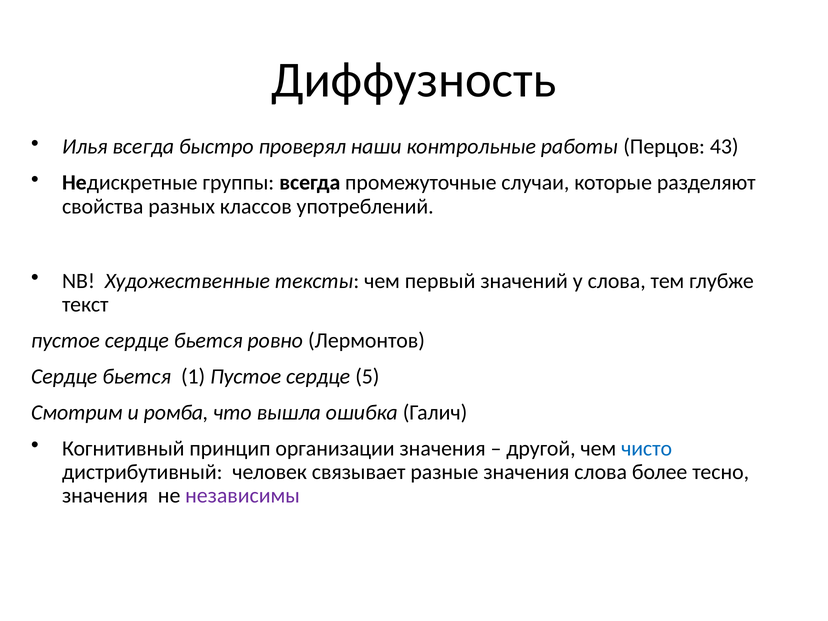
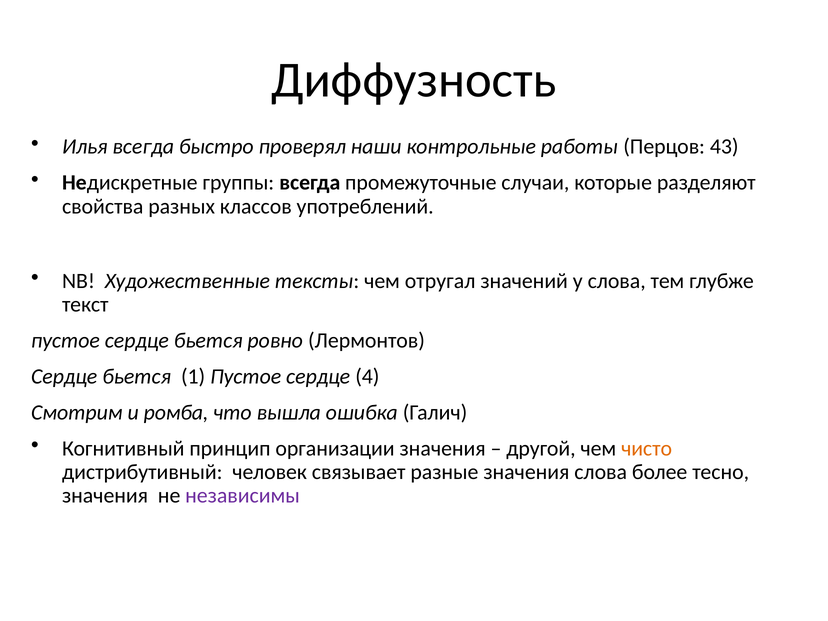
первый: первый -> отругал
5: 5 -> 4
чисто colour: blue -> orange
